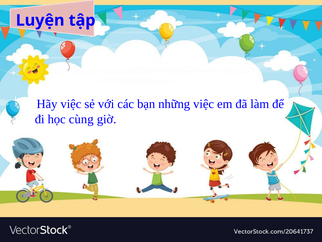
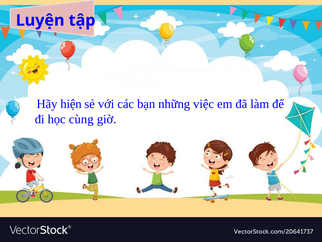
Hãy việc: việc -> hiện
